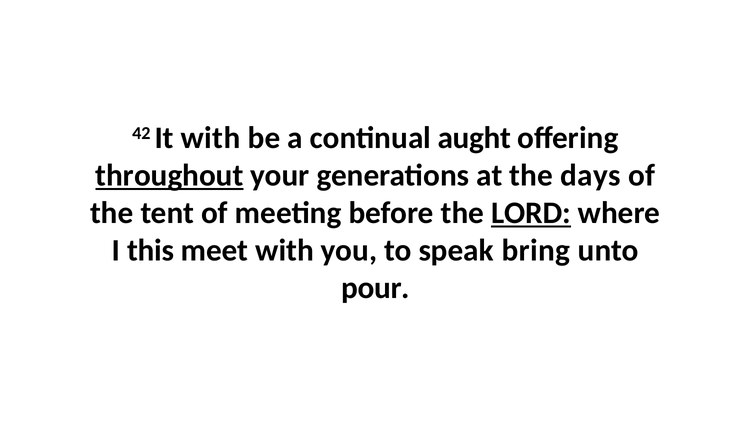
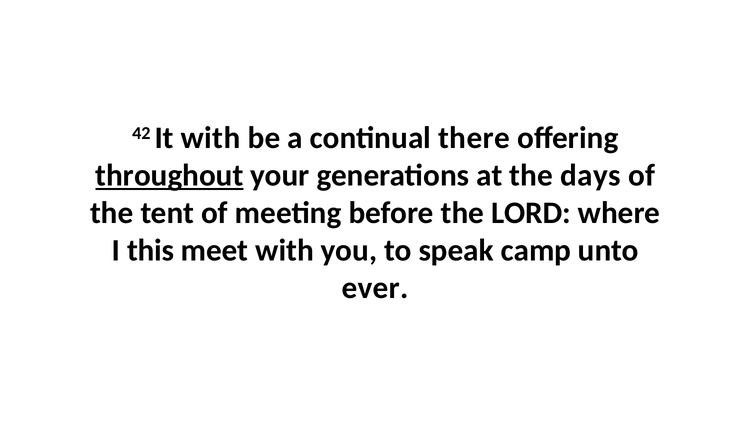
aught: aught -> there
LORD underline: present -> none
bring: bring -> camp
pour: pour -> ever
